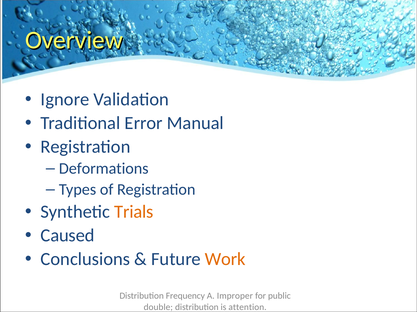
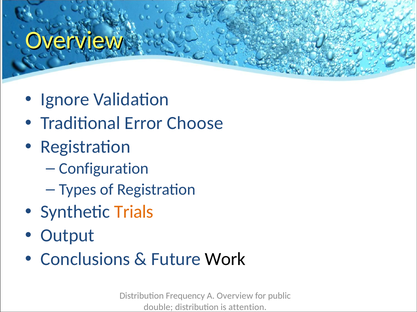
Manual: Manual -> Choose
Deformations: Deformations -> Configuration
Caused: Caused -> Output
Work colour: orange -> black
A Improper: Improper -> Overview
